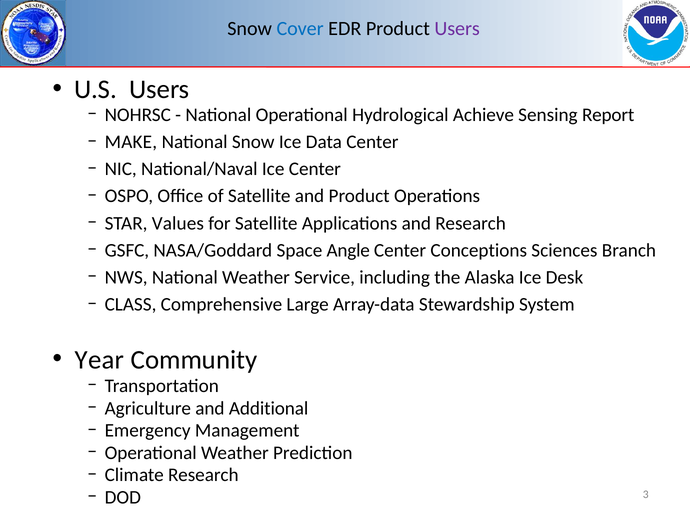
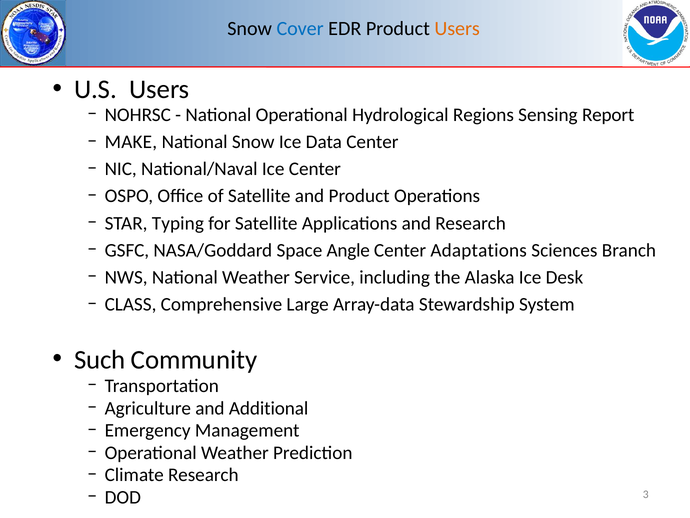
Users at (457, 28) colour: purple -> orange
Achieve: Achieve -> Regions
Values: Values -> Typing
Conceptions: Conceptions -> Adaptations
Year: Year -> Such
